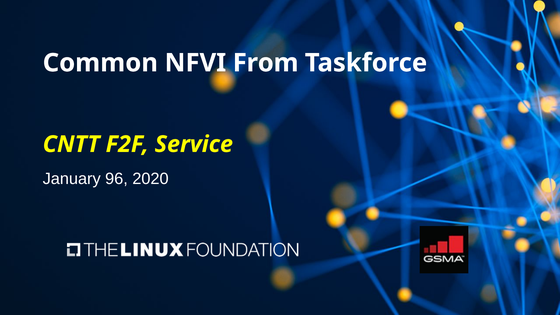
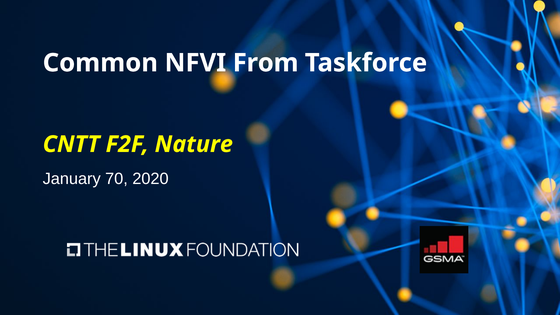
Service: Service -> Nature
96: 96 -> 70
